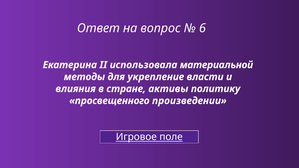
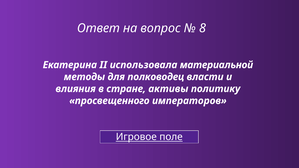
6: 6 -> 8
укрепление: укрепление -> полководец
произведении: произведении -> императоров
